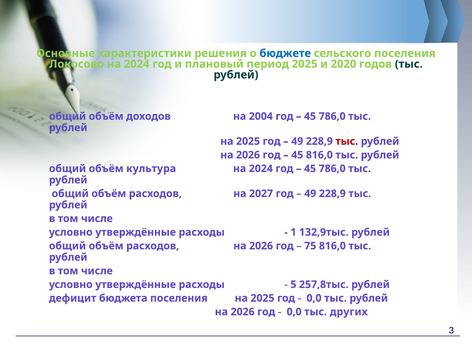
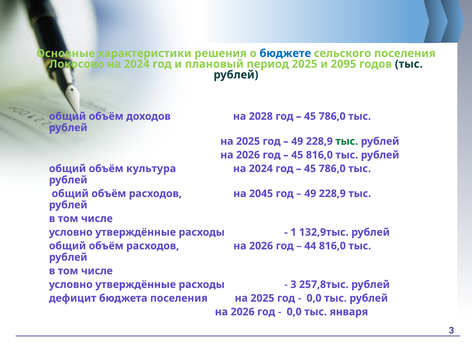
2020: 2020 -> 2095
2004: 2004 -> 2028
тыс at (347, 141) colour: red -> green
2027: 2027 -> 2045
75: 75 -> 44
5 at (293, 285): 5 -> 3
других: других -> января
